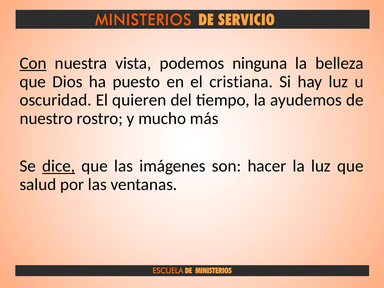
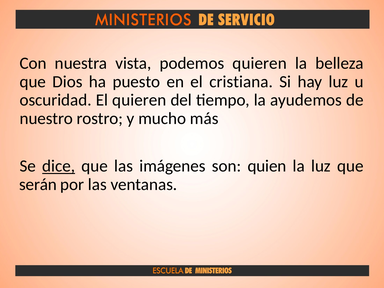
Con underline: present -> none
podemos ninguna: ninguna -> quieren
hacer: hacer -> quien
salud: salud -> serán
